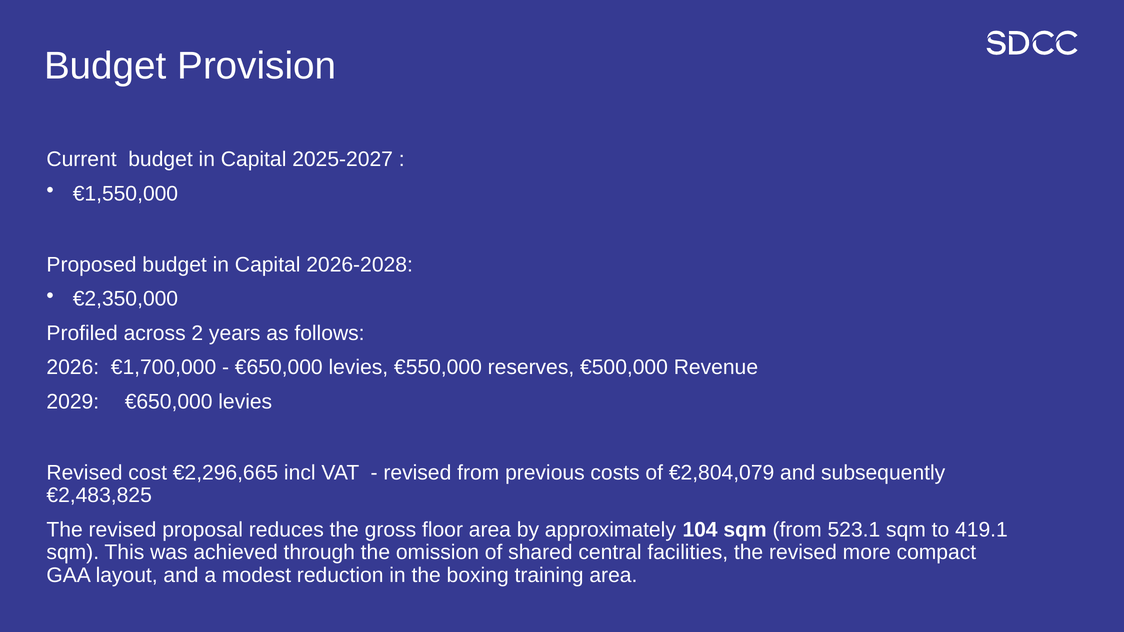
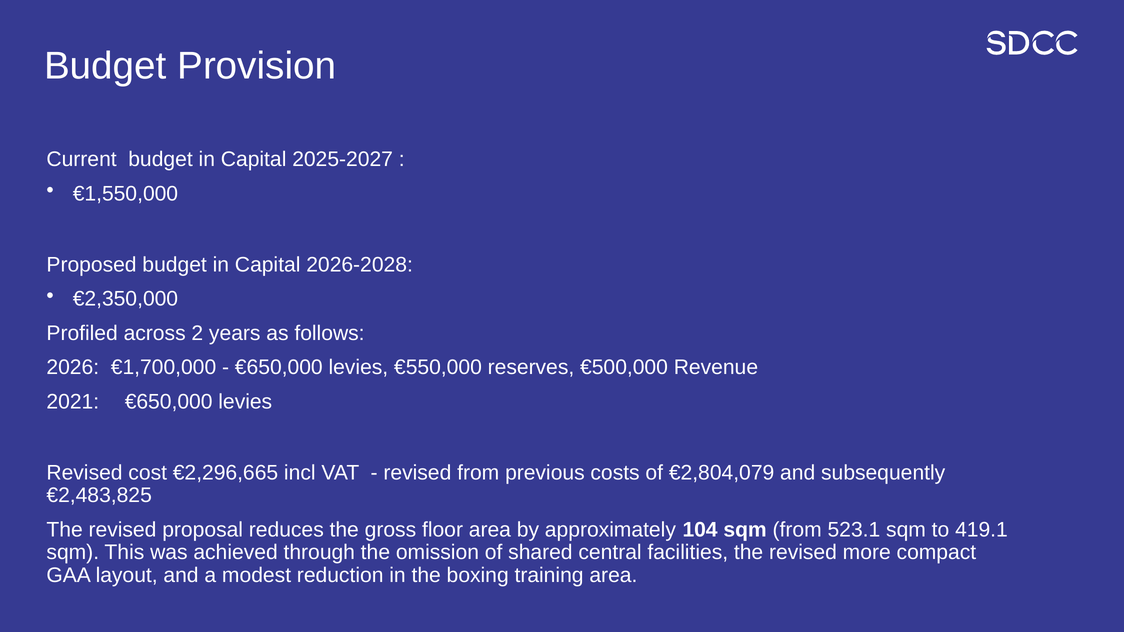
2029: 2029 -> 2021
